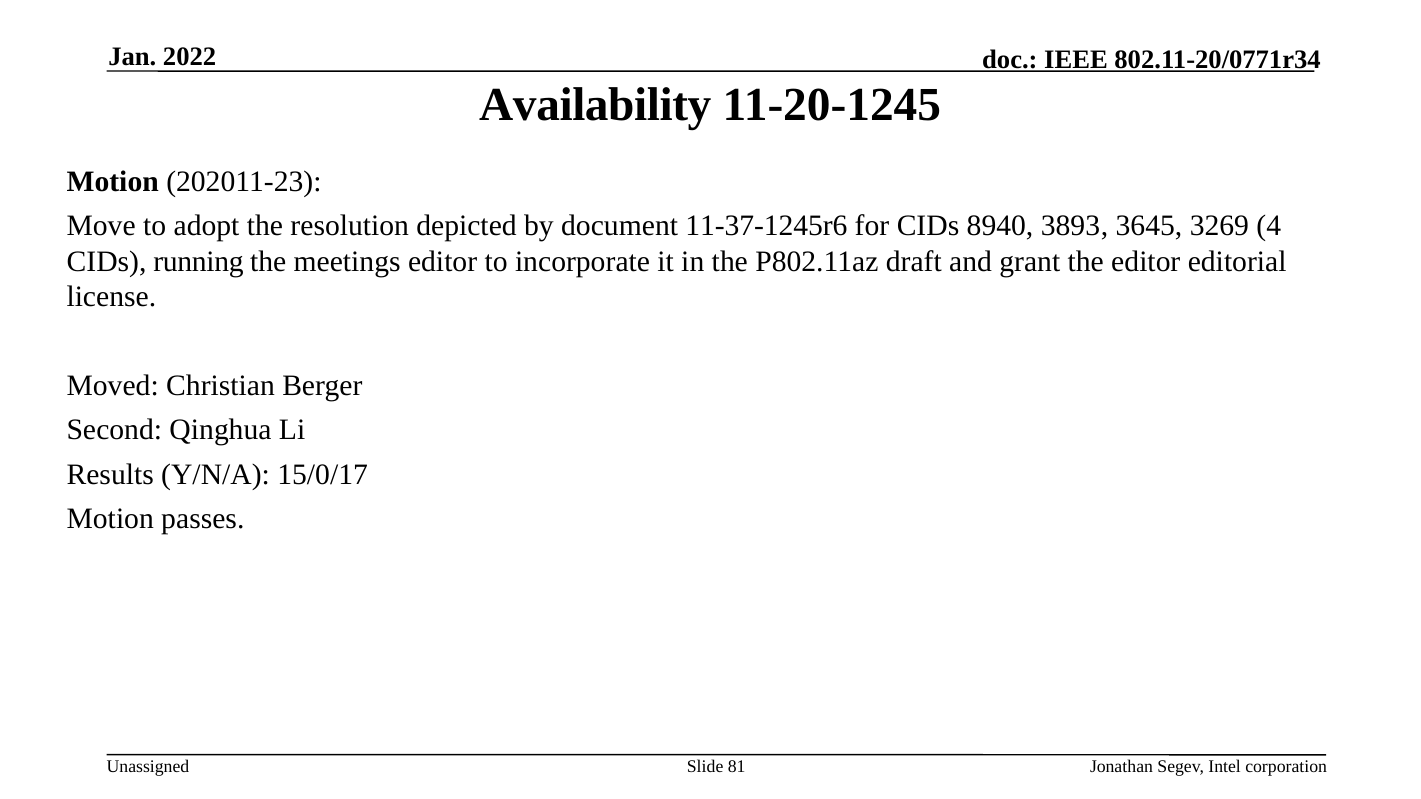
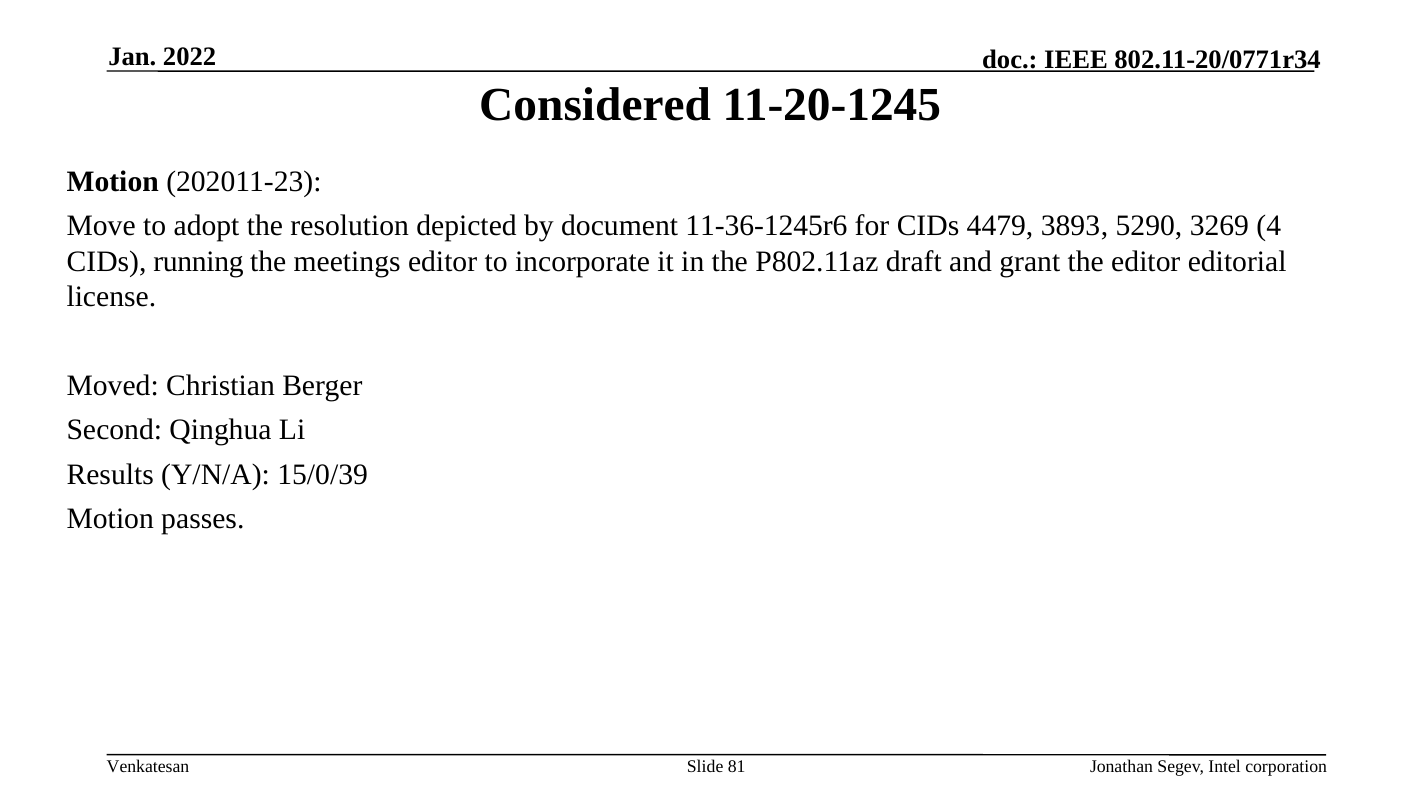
Availability: Availability -> Considered
11-37-1245r6: 11-37-1245r6 -> 11-36-1245r6
8940: 8940 -> 4479
3645: 3645 -> 5290
15/0/17: 15/0/17 -> 15/0/39
Unassigned: Unassigned -> Venkatesan
